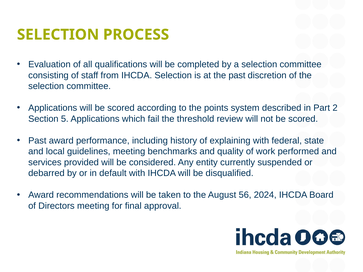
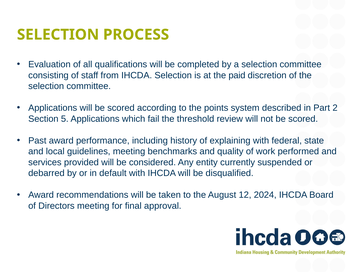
the past: past -> paid
56: 56 -> 12
